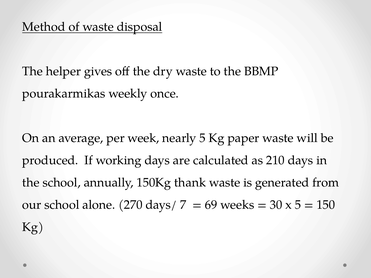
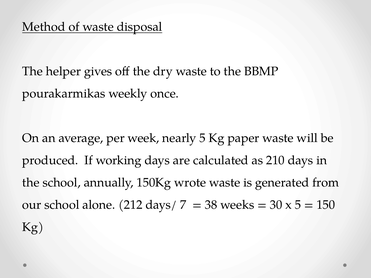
thank: thank -> wrote
270: 270 -> 212
69: 69 -> 38
